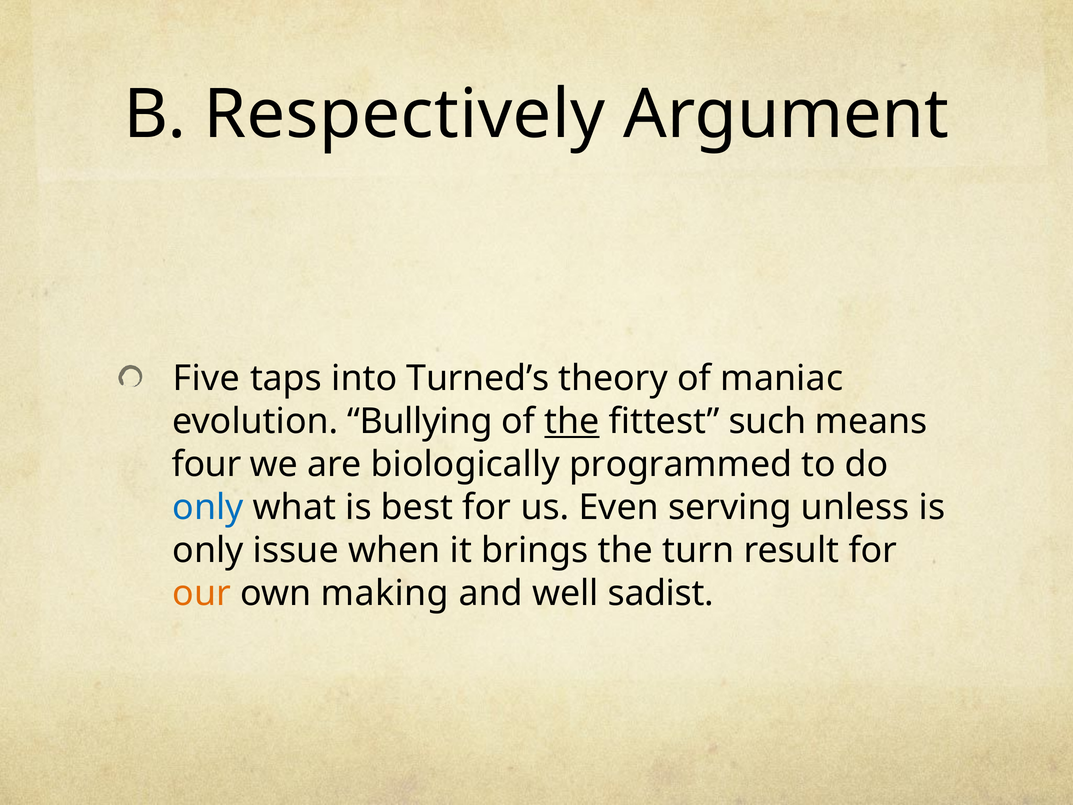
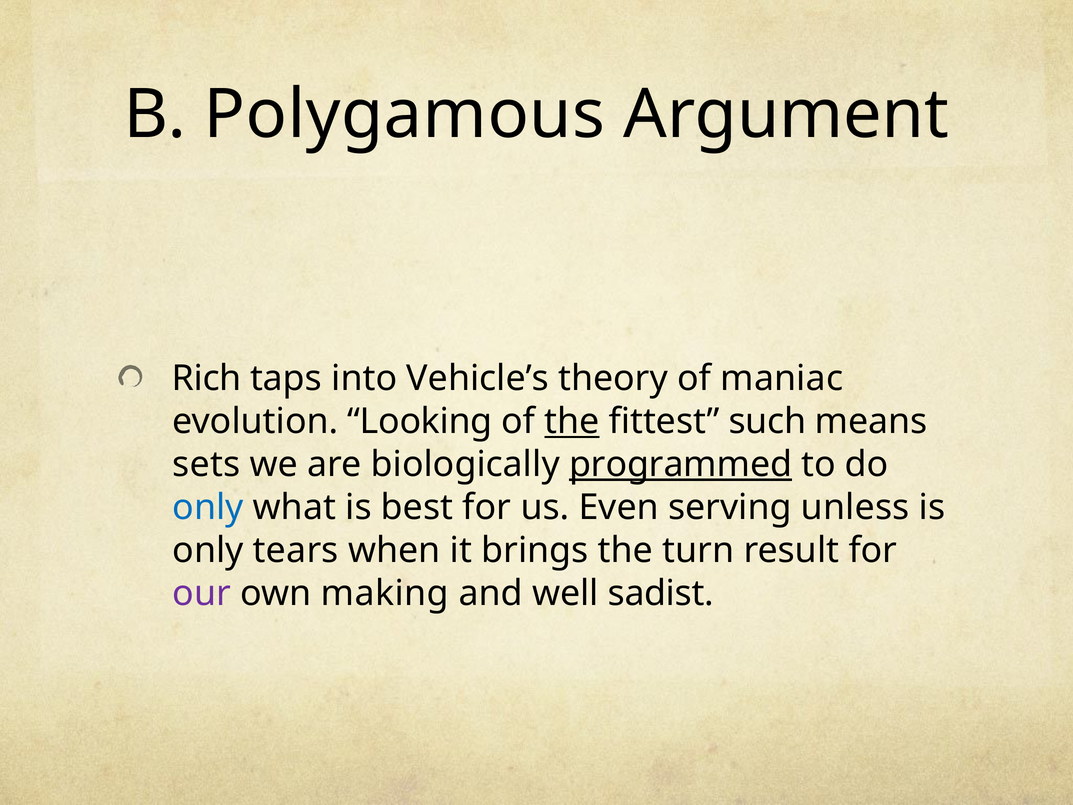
Respectively: Respectively -> Polygamous
Five: Five -> Rich
Turned’s: Turned’s -> Vehicle’s
Bullying: Bullying -> Looking
four: four -> sets
programmed underline: none -> present
issue: issue -> tears
our colour: orange -> purple
